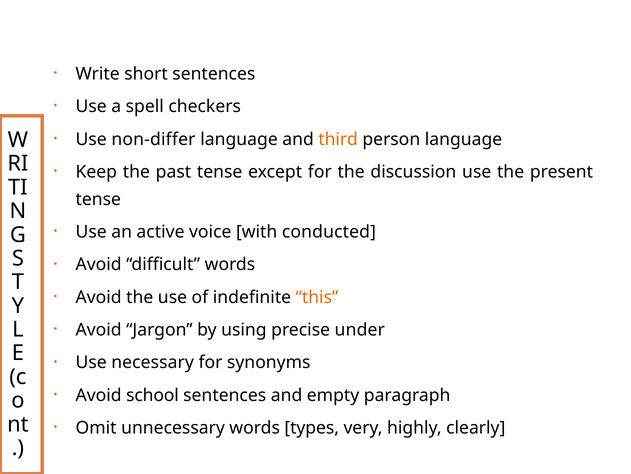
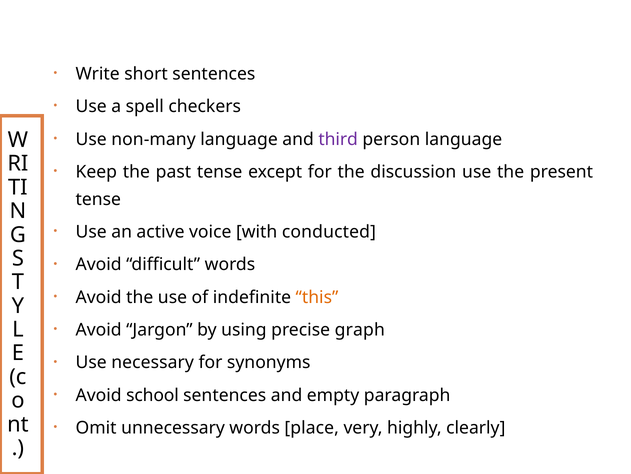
non-differ: non-differ -> non-many
third colour: orange -> purple
under: under -> graph
types: types -> place
